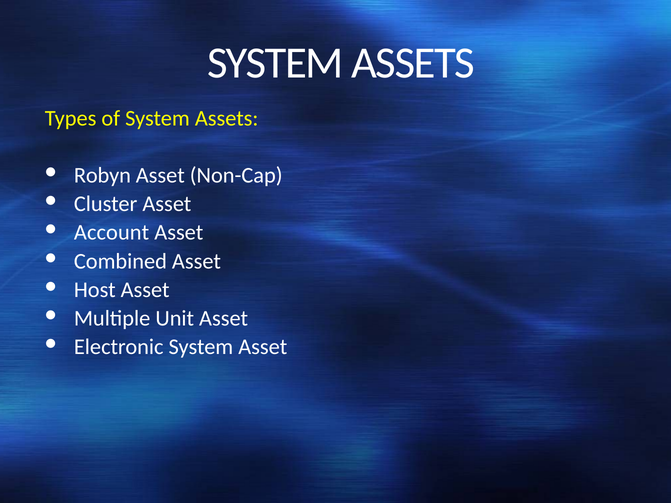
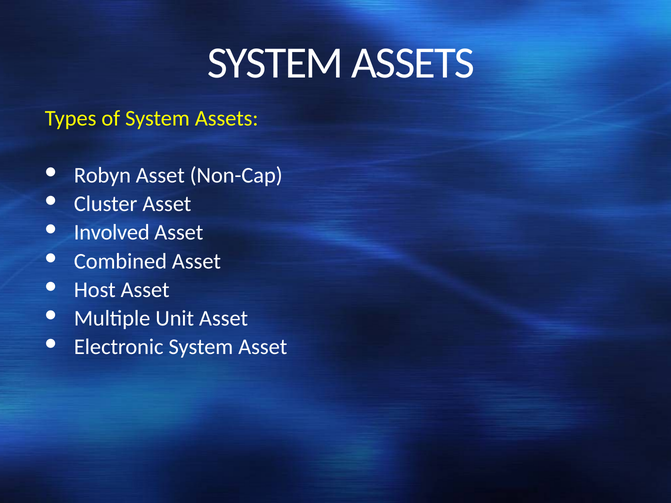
Account: Account -> Involved
